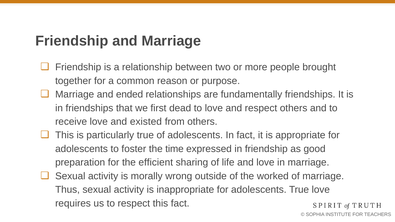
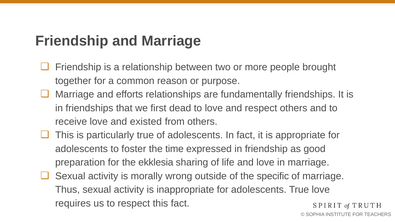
ended: ended -> efforts
efficient: efficient -> ekklesia
worked: worked -> specific
